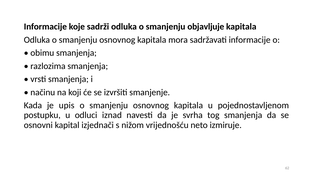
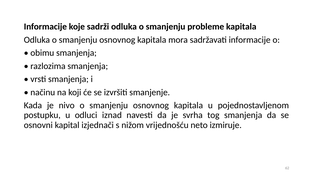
objavljuje: objavljuje -> probleme
upis: upis -> nivo
